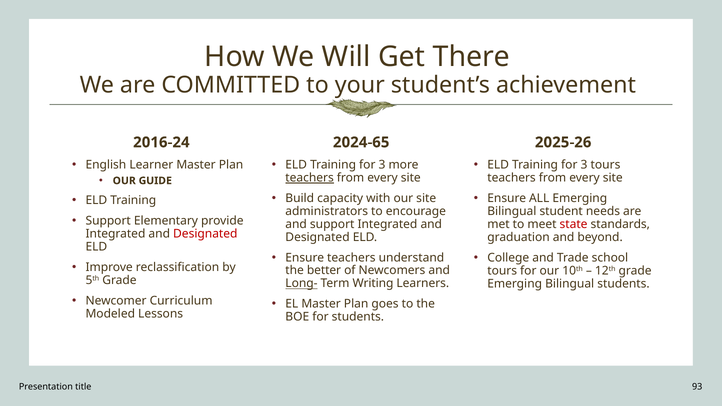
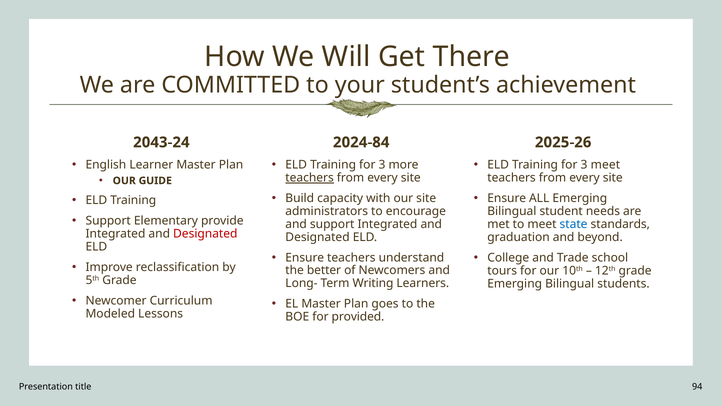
2016-24: 2016-24 -> 2043-24
2024-65: 2024-65 -> 2024-84
3 tours: tours -> meet
state colour: red -> blue
Long- underline: present -> none
for students: students -> provided
93: 93 -> 94
